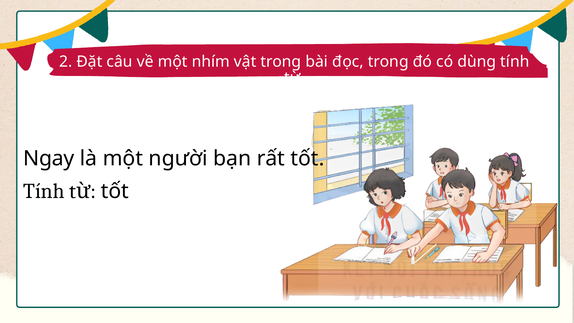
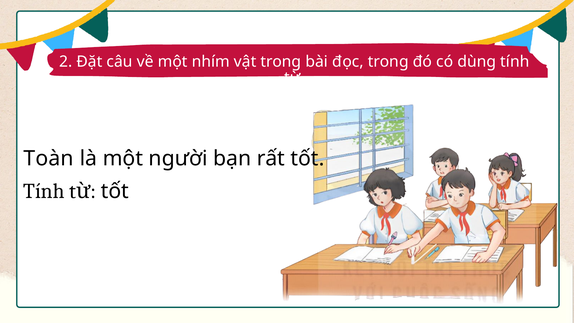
Ngay: Ngay -> Toàn
